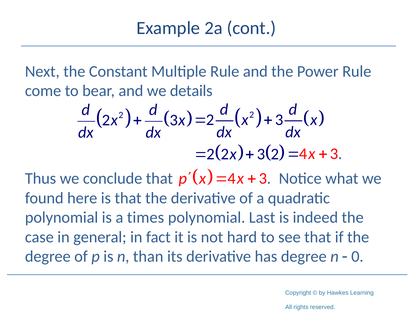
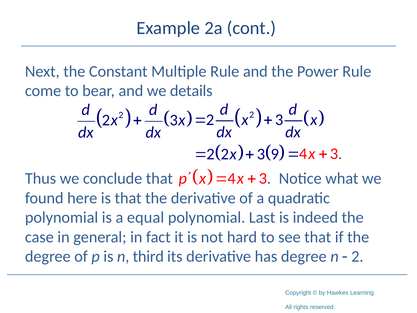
2 at (275, 154): 2 -> 9
times: times -> equal
than: than -> third
0 at (357, 256): 0 -> 2
